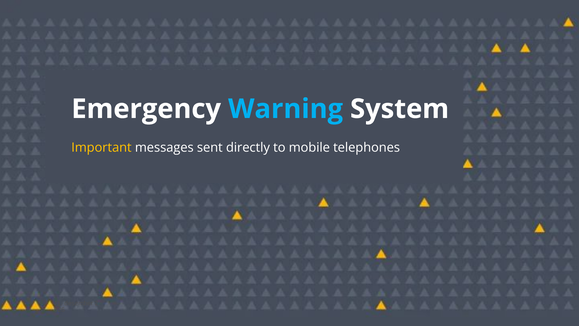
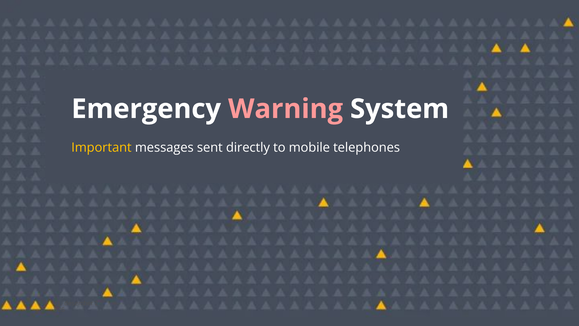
Warning colour: light blue -> pink
